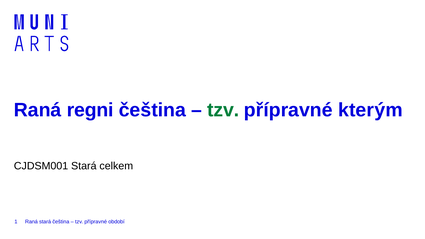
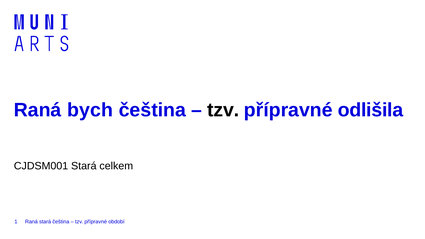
regni: regni -> bych
tzv at (223, 110) colour: green -> black
kterým: kterým -> odlišila
